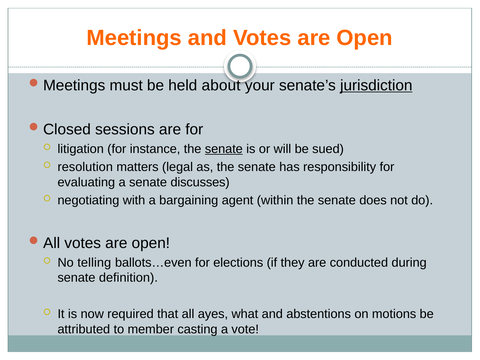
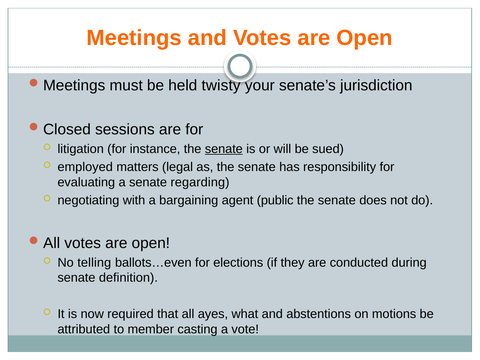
about: about -> twisty
jurisdiction underline: present -> none
resolution: resolution -> employed
discusses: discusses -> regarding
within: within -> public
